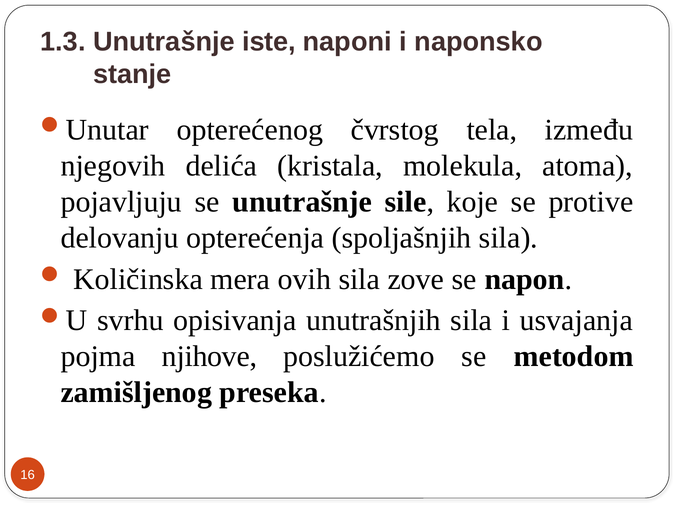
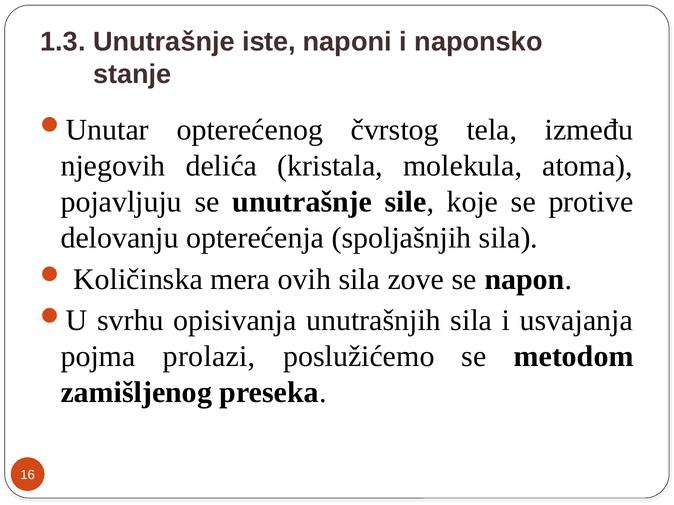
njihove: njihove -> prolazi
